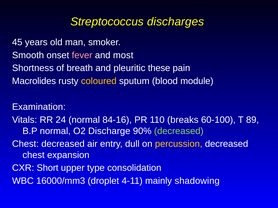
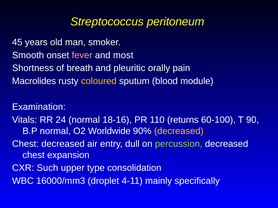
discharges: discharges -> peritoneum
these: these -> orally
84-16: 84-16 -> 18-16
breaks: breaks -> returns
89: 89 -> 90
Discharge: Discharge -> Worldwide
decreased at (179, 131) colour: light green -> yellow
percussion colour: yellow -> light green
Short: Short -> Such
shadowing: shadowing -> specifically
